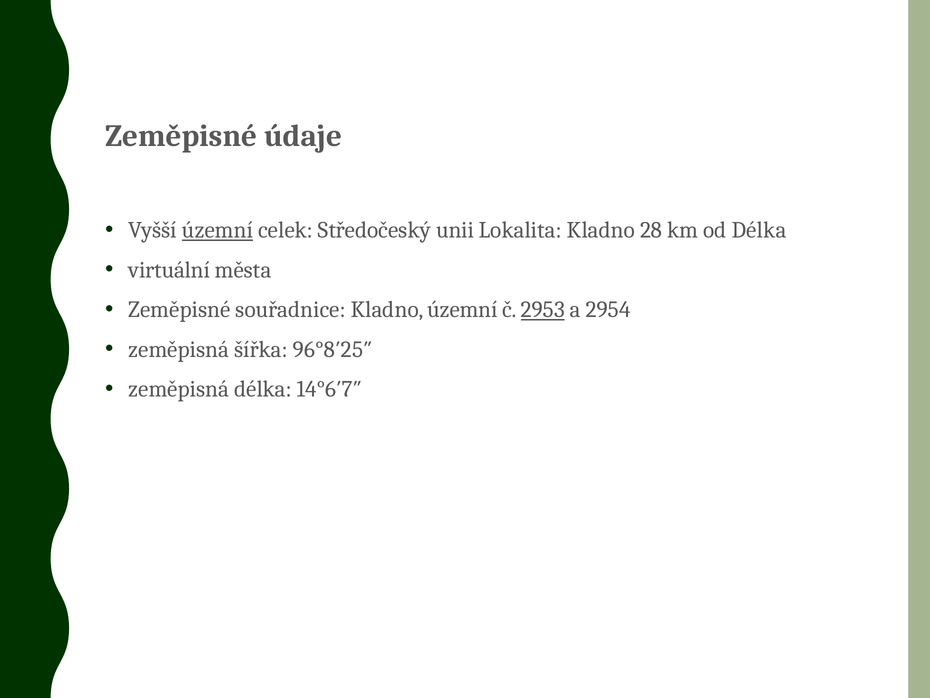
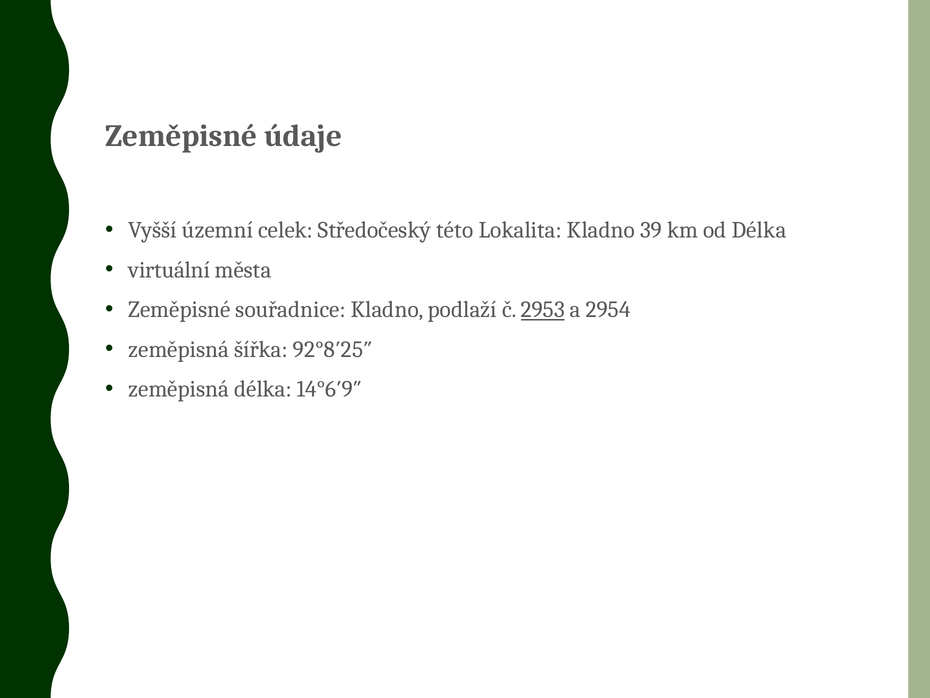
územní at (217, 230) underline: present -> none
unii: unii -> této
28: 28 -> 39
Kladno územní: územní -> podlaží
96°8′25″: 96°8′25″ -> 92°8′25″
14°6′7″: 14°6′7″ -> 14°6′9″
